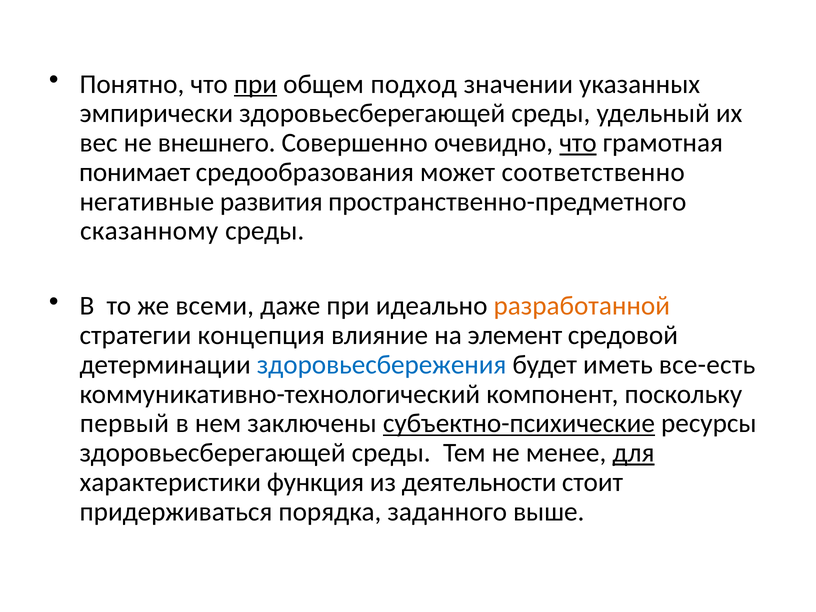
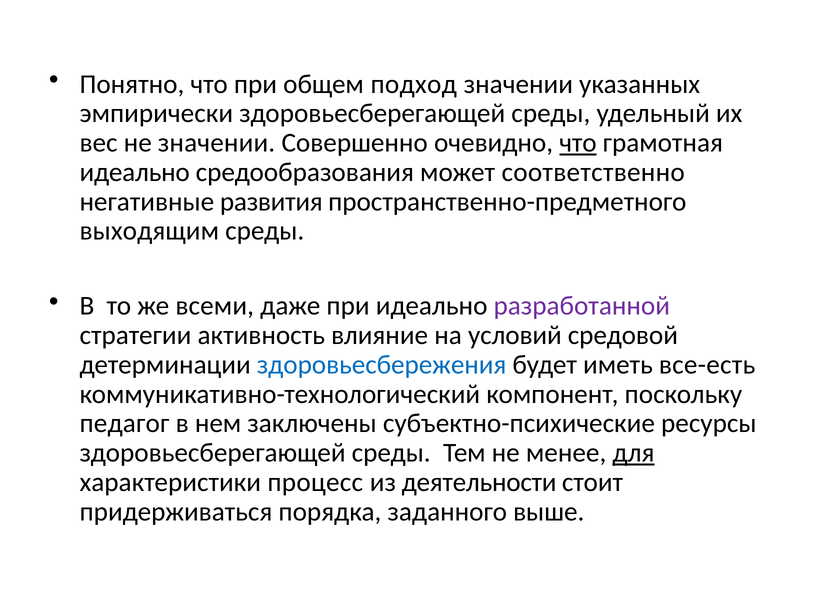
при at (255, 84) underline: present -> none
не внешнего: внешнего -> значении
понимает at (135, 172): понимает -> идеально
сказанному: сказанному -> выходящим
разработанной colour: orange -> purple
концепция: концепция -> активность
элемент: элемент -> условий
первый: первый -> педагог
субъектно-психические underline: present -> none
функция: функция -> процесс
